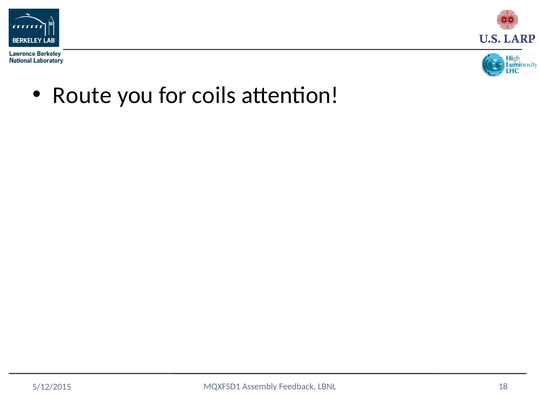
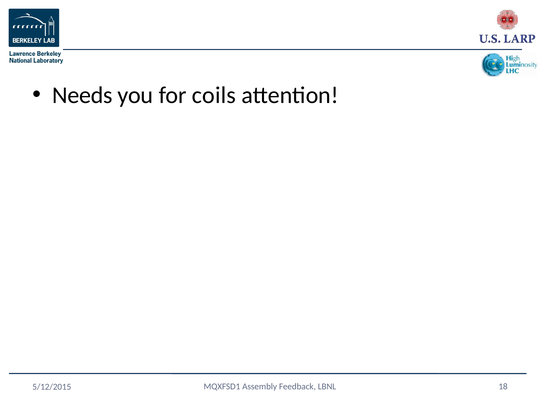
Route: Route -> Needs
